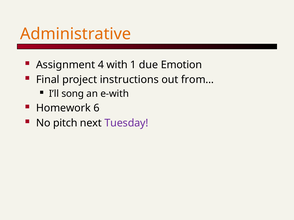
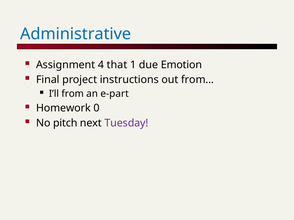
Administrative colour: orange -> blue
with: with -> that
song: song -> from
e-with: e-with -> e-part
6: 6 -> 0
